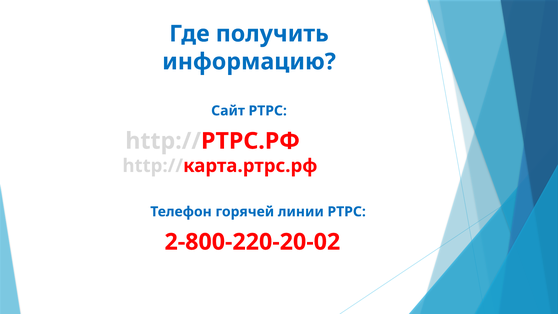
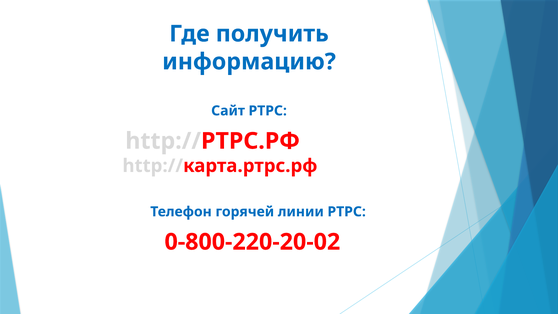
2-800-220-20-02: 2-800-220-20-02 -> 0-800-220-20-02
